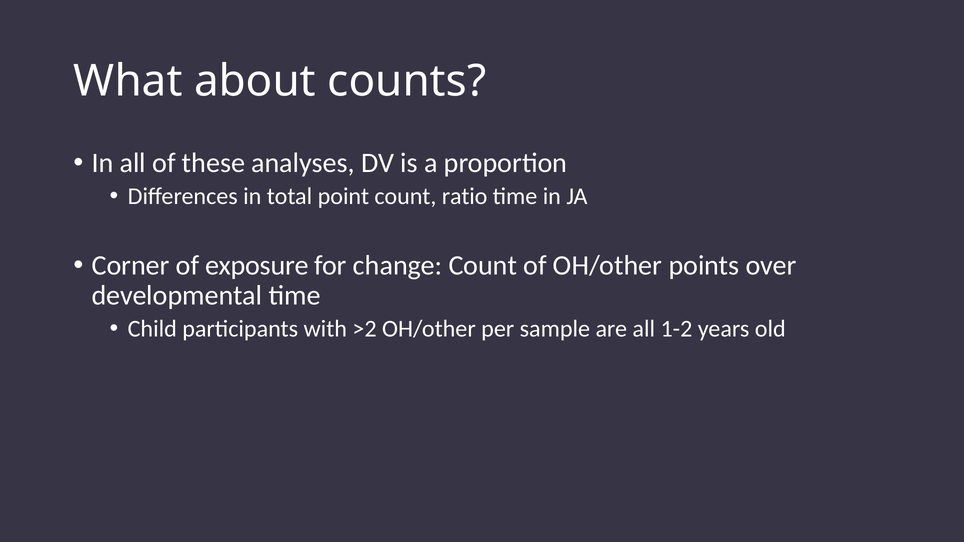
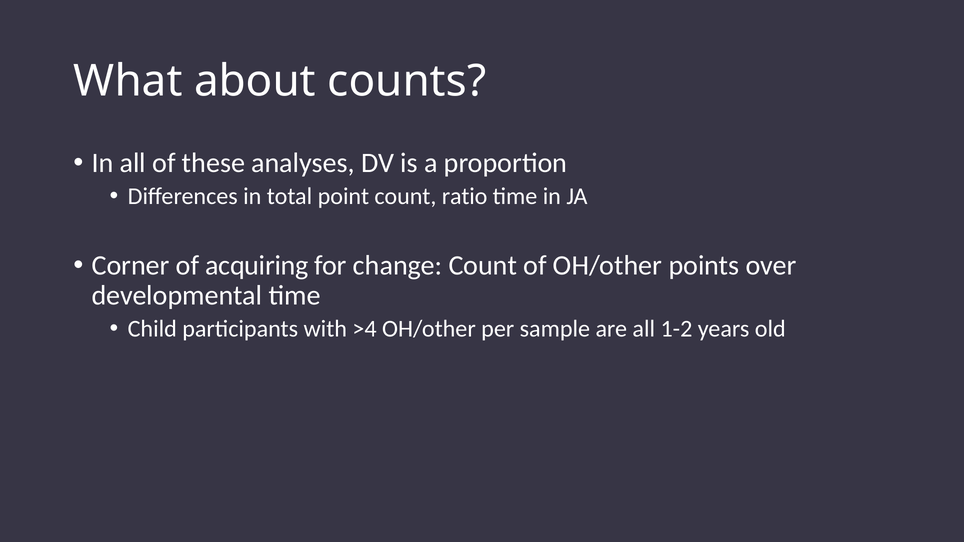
exposure: exposure -> acquiring
>2: >2 -> >4
